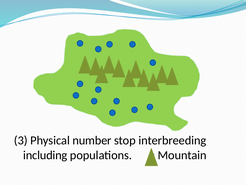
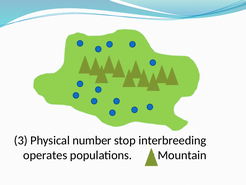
including: including -> operates
